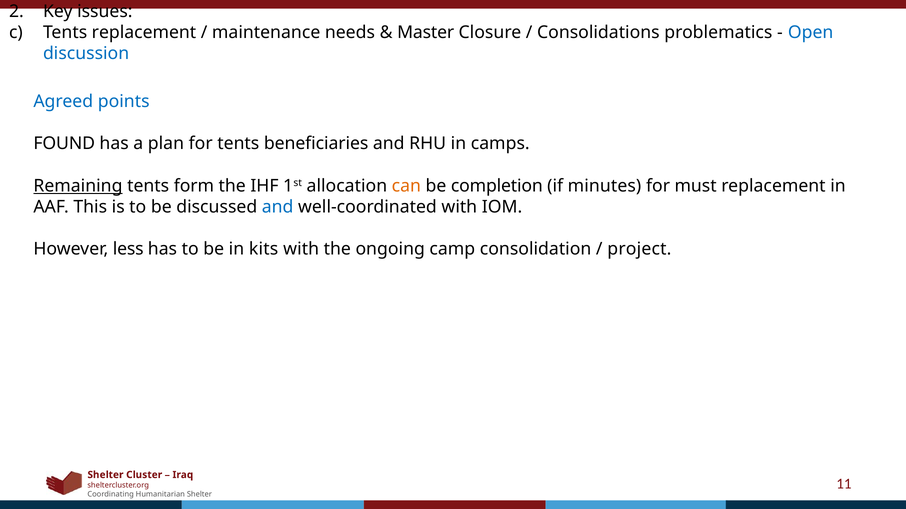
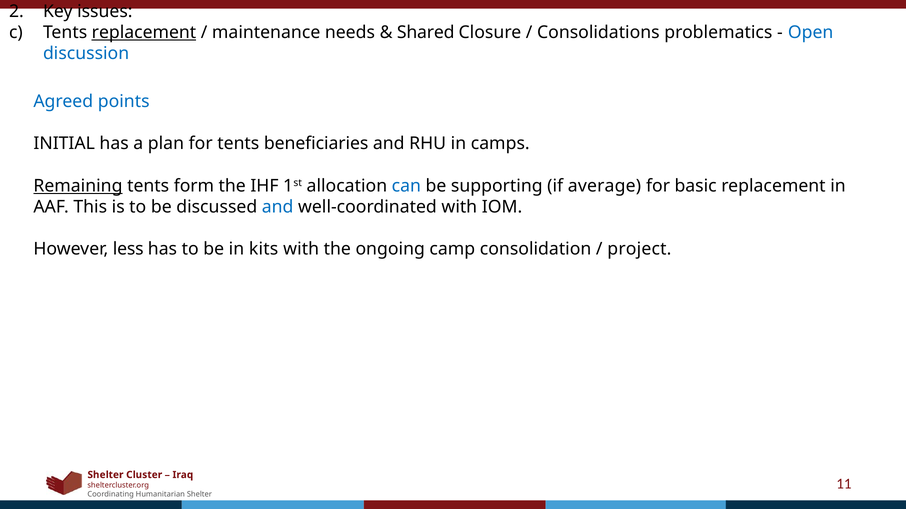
replacement at (144, 33) underline: none -> present
Master: Master -> Shared
FOUND: FOUND -> INITIAL
can colour: orange -> blue
completion: completion -> supporting
minutes: minutes -> average
must: must -> basic
